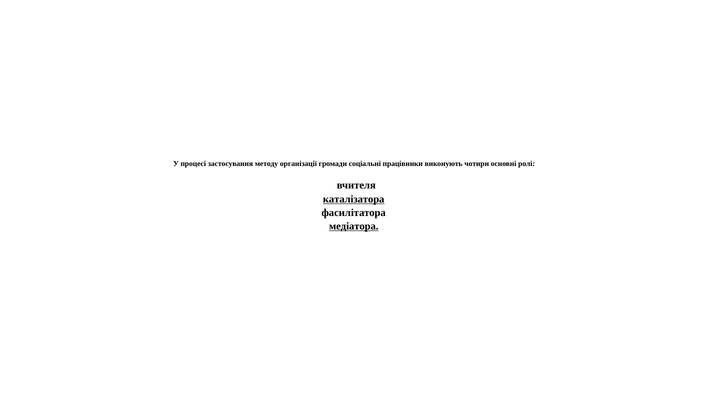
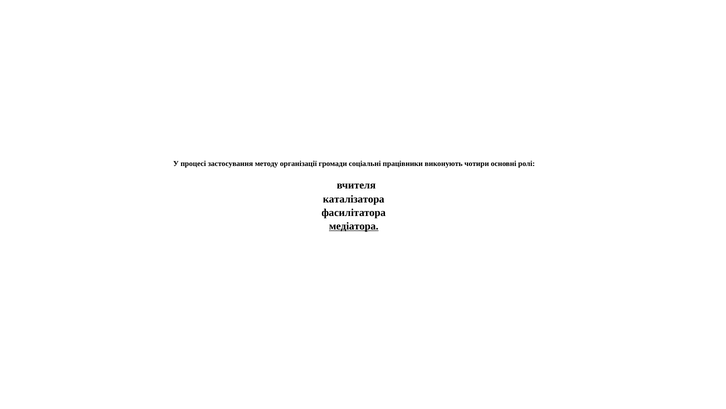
каталізатора underline: present -> none
